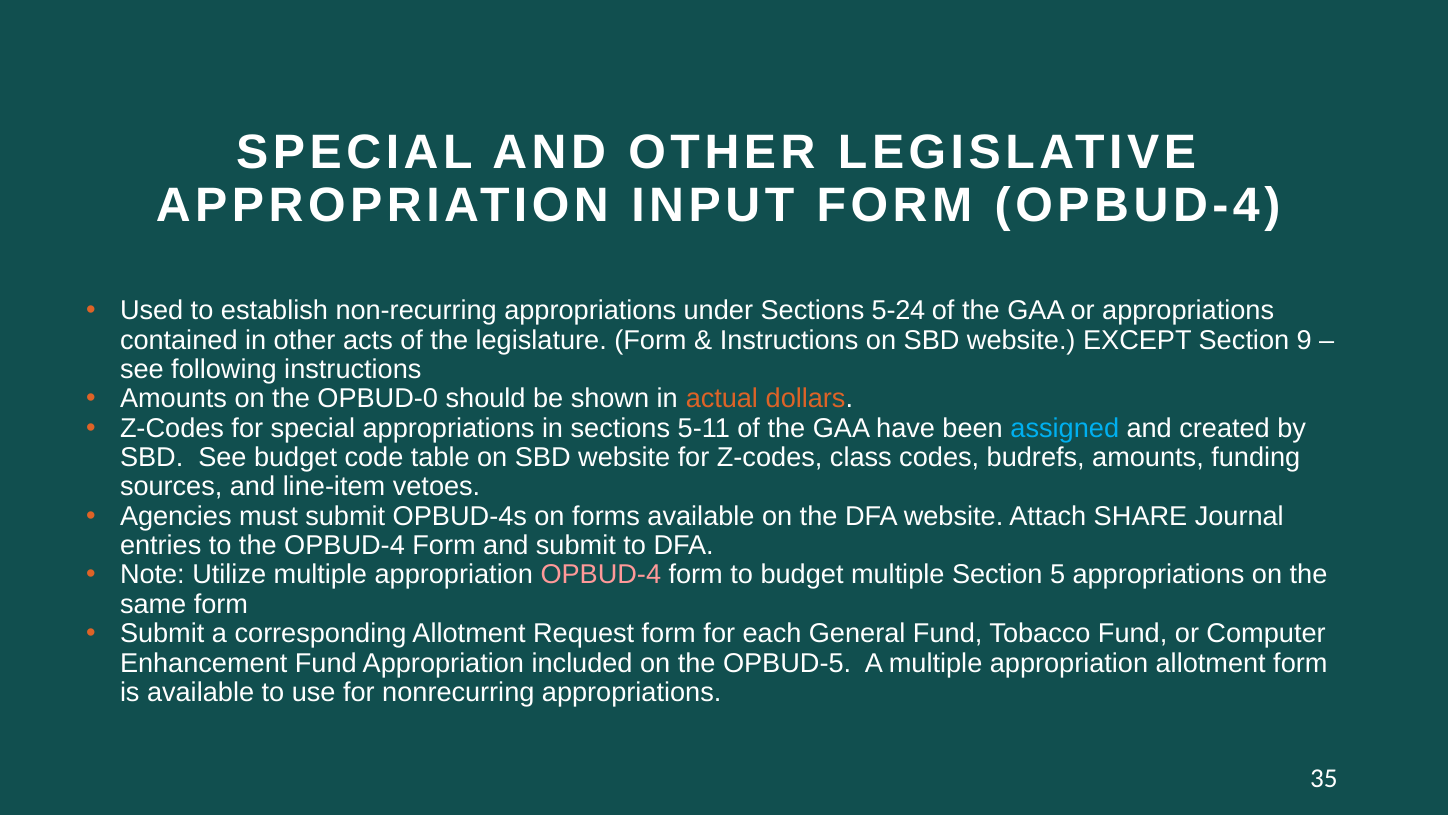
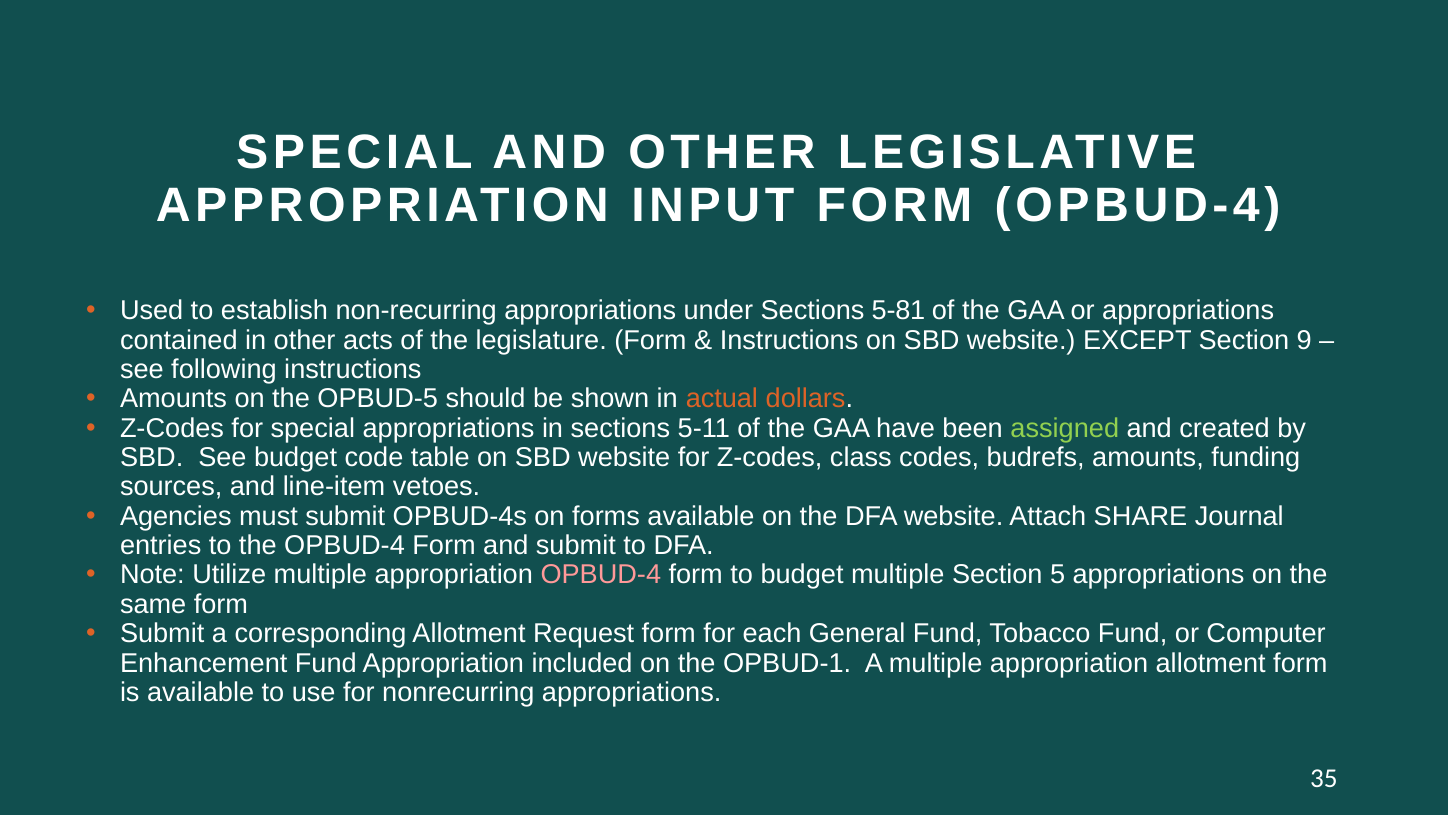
5-24: 5-24 -> 5-81
OPBUD-0: OPBUD-0 -> OPBUD-5
assigned colour: light blue -> light green
OPBUD-5: OPBUD-5 -> OPBUD-1
